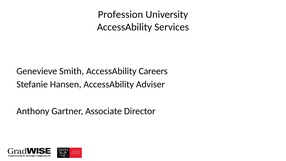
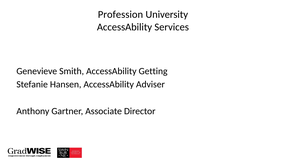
Careers: Careers -> Getting
